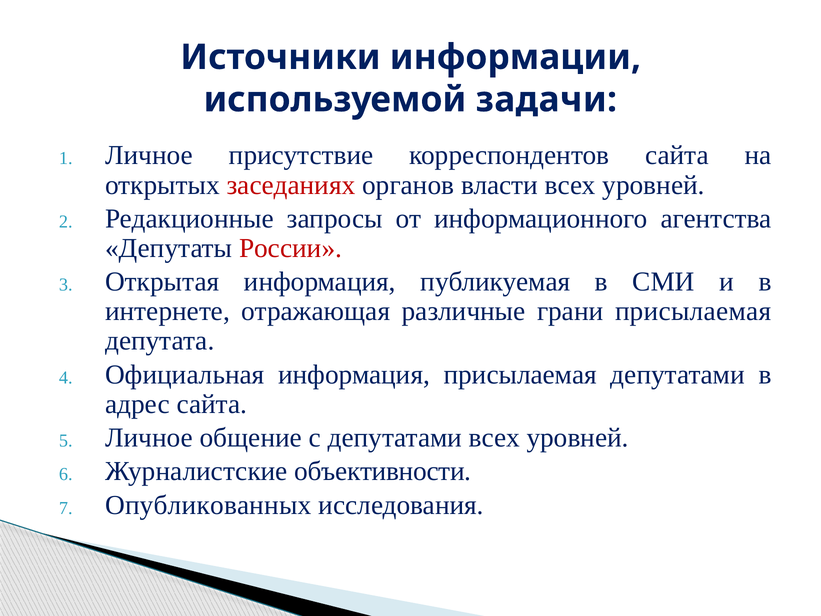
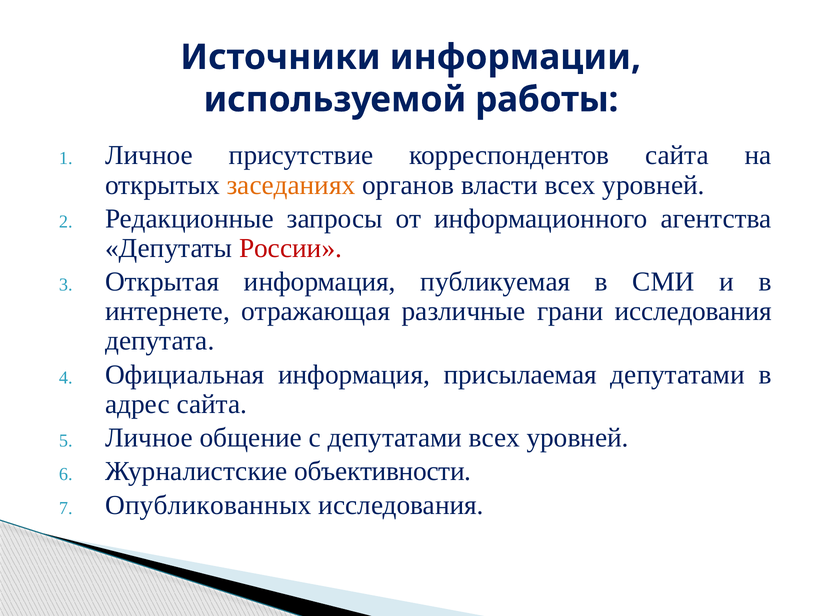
задачи: задачи -> работы
заседаниях colour: red -> orange
грани присылаемая: присылаемая -> исследования
